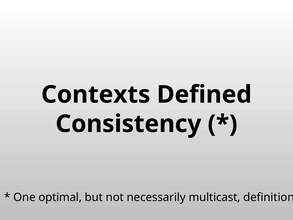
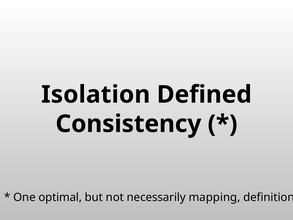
Contexts: Contexts -> Isolation
multicast: multicast -> mapping
